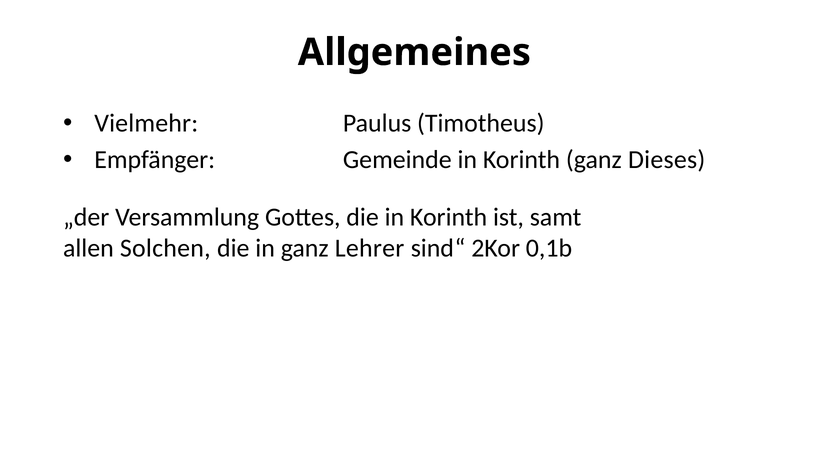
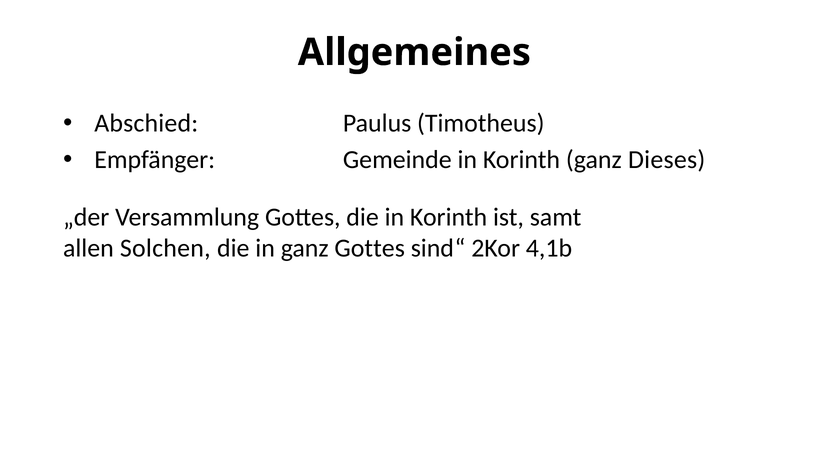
Vielmehr: Vielmehr -> Abschied
ganz Lehrer: Lehrer -> Gottes
0,1b: 0,1b -> 4,1b
